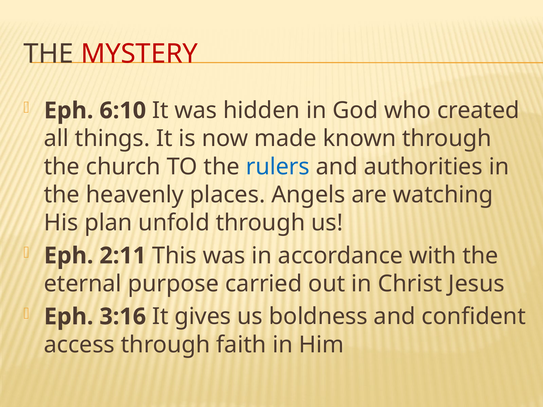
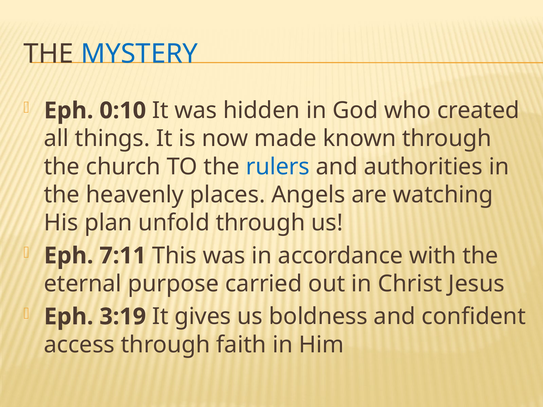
MYSTERY colour: red -> blue
6:10: 6:10 -> 0:10
2:11: 2:11 -> 7:11
3:16: 3:16 -> 3:19
